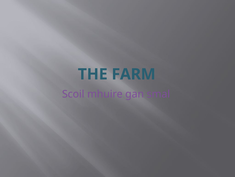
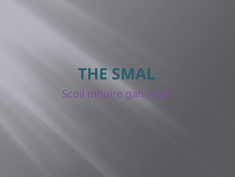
THE FARM: FARM -> SMAL
